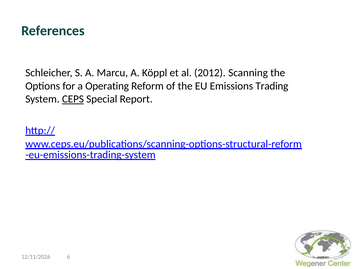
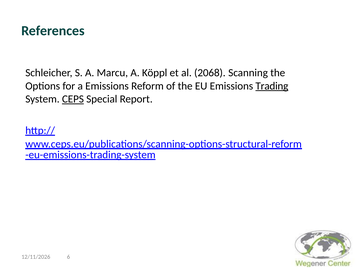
2012: 2012 -> 2068
a Operating: Operating -> Emissions
Trading underline: none -> present
